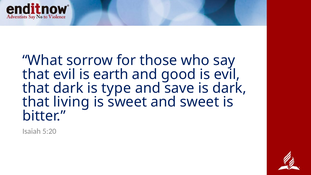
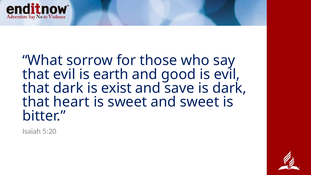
type: type -> exist
living: living -> heart
